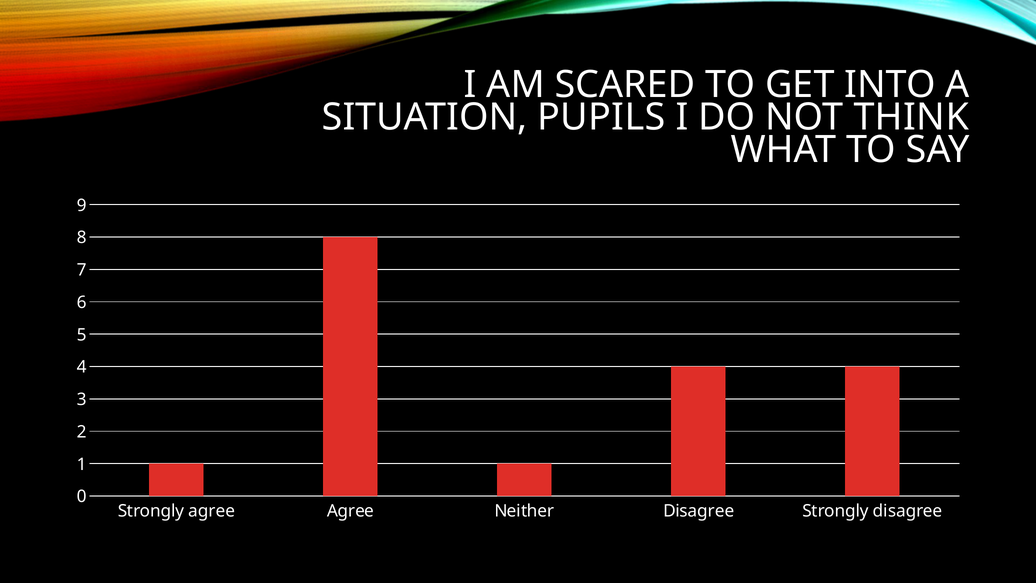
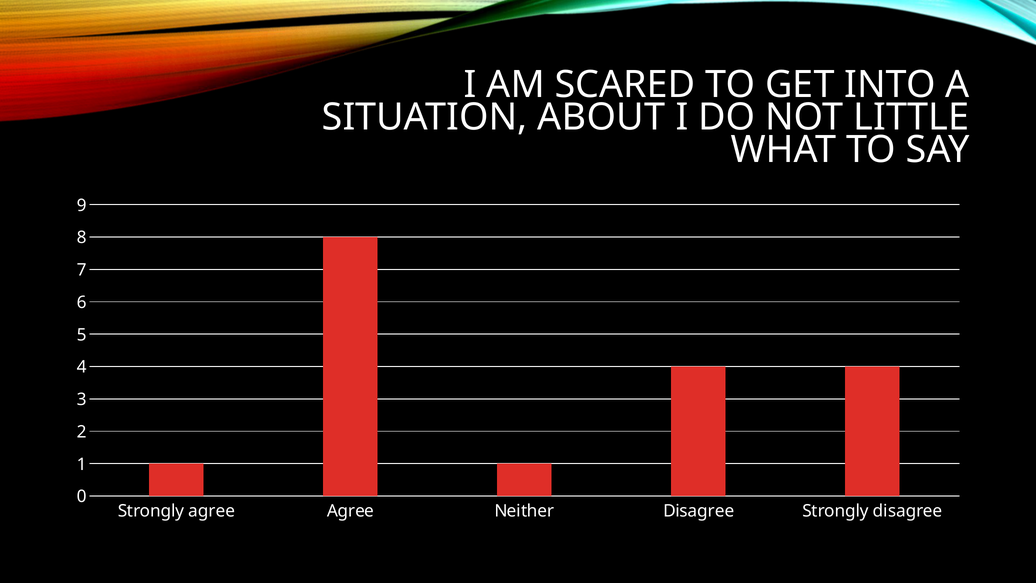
PUPILS: PUPILS -> ABOUT
THINK: THINK -> LITTLE
